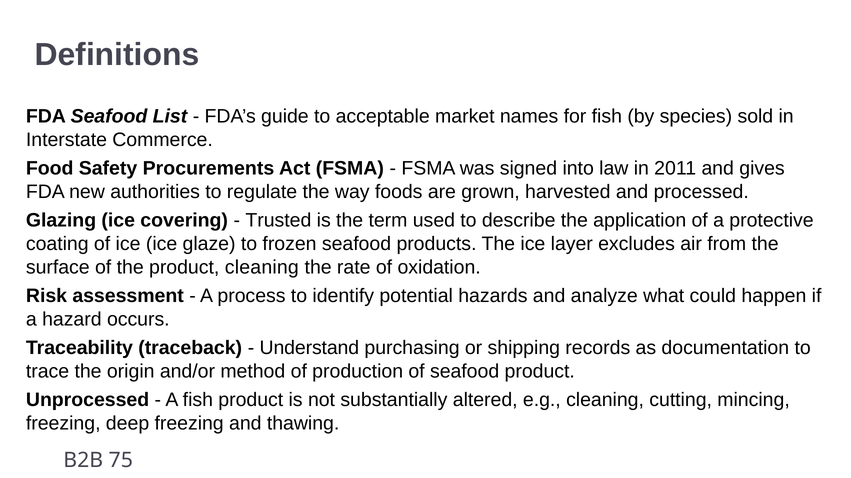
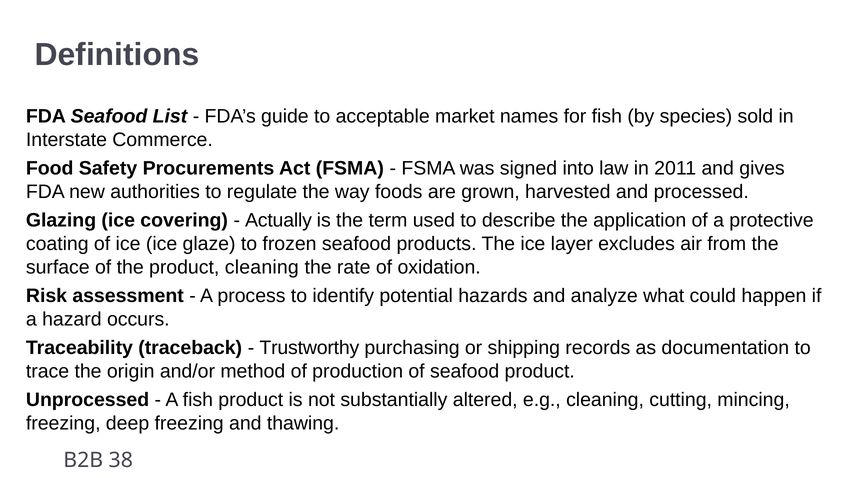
Trusted: Trusted -> Actually
Understand: Understand -> Trustworthy
75: 75 -> 38
